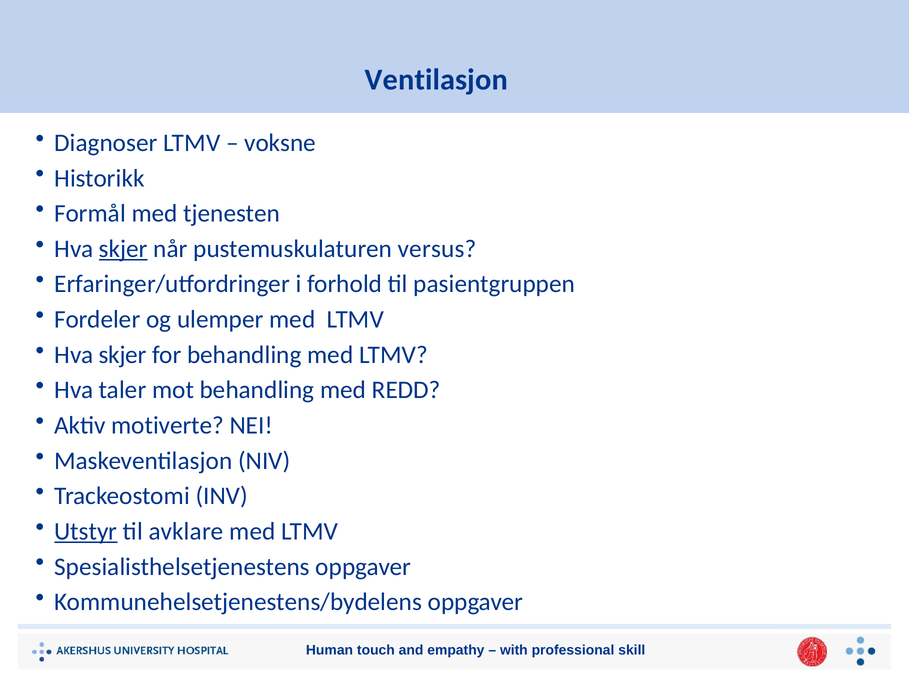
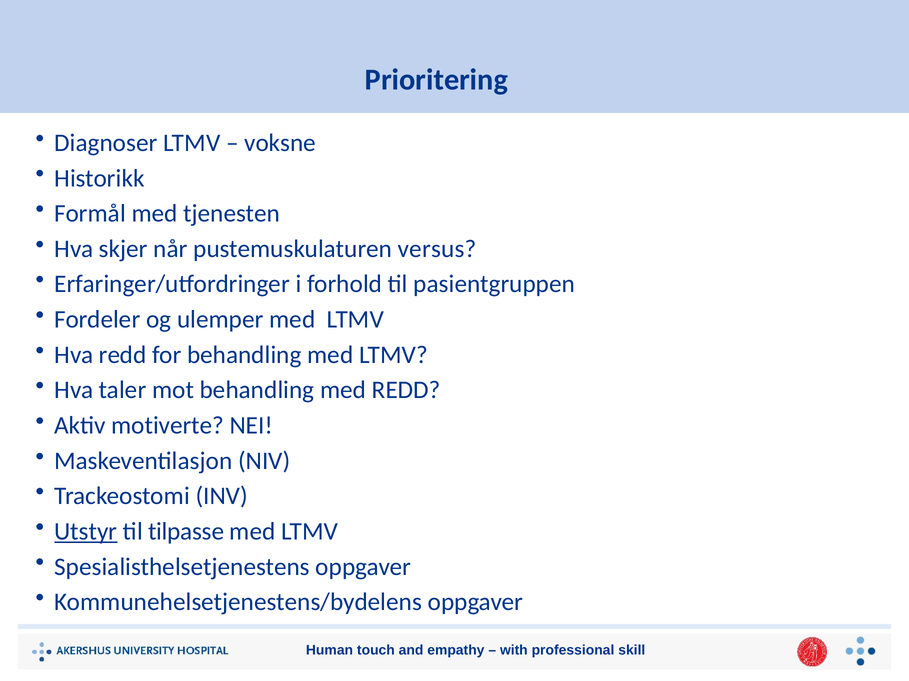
Ventilasjon: Ventilasjon -> Prioritering
skjer at (123, 249) underline: present -> none
skjer at (123, 355): skjer -> redd
avklare: avklare -> tilpasse
